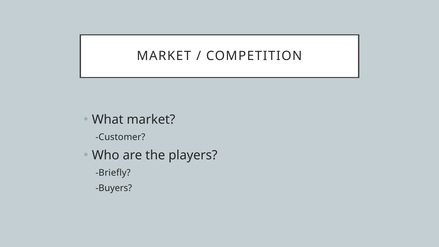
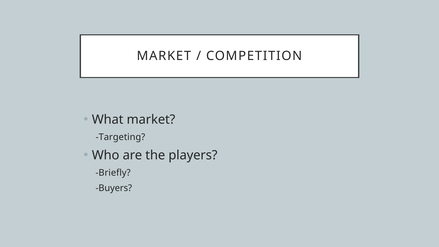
Customer: Customer -> Targeting
